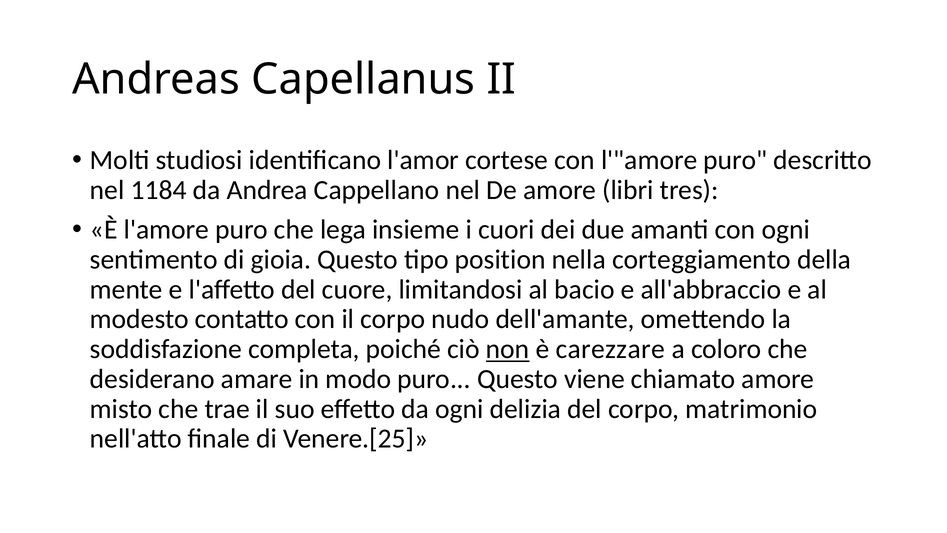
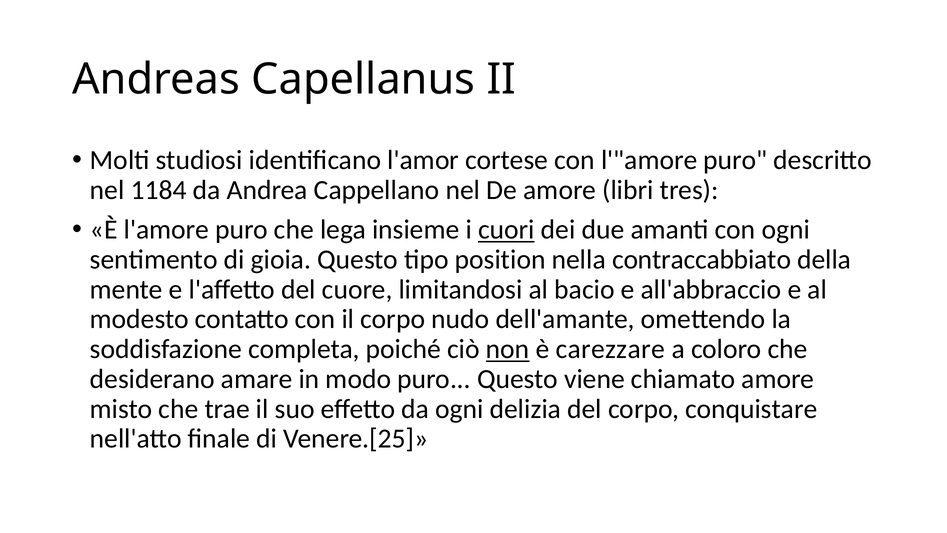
cuori underline: none -> present
corteggiamento: corteggiamento -> contraccabbiato
matrimonio: matrimonio -> conquistare
